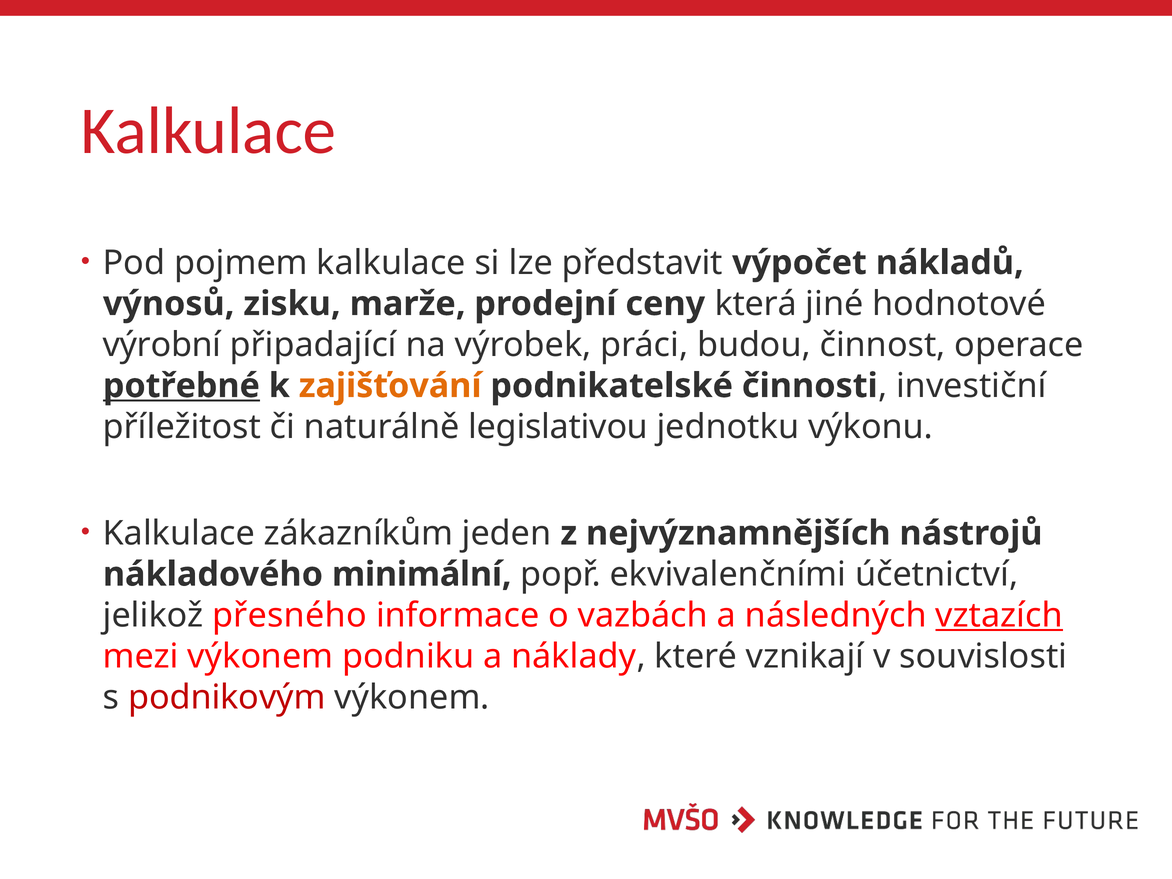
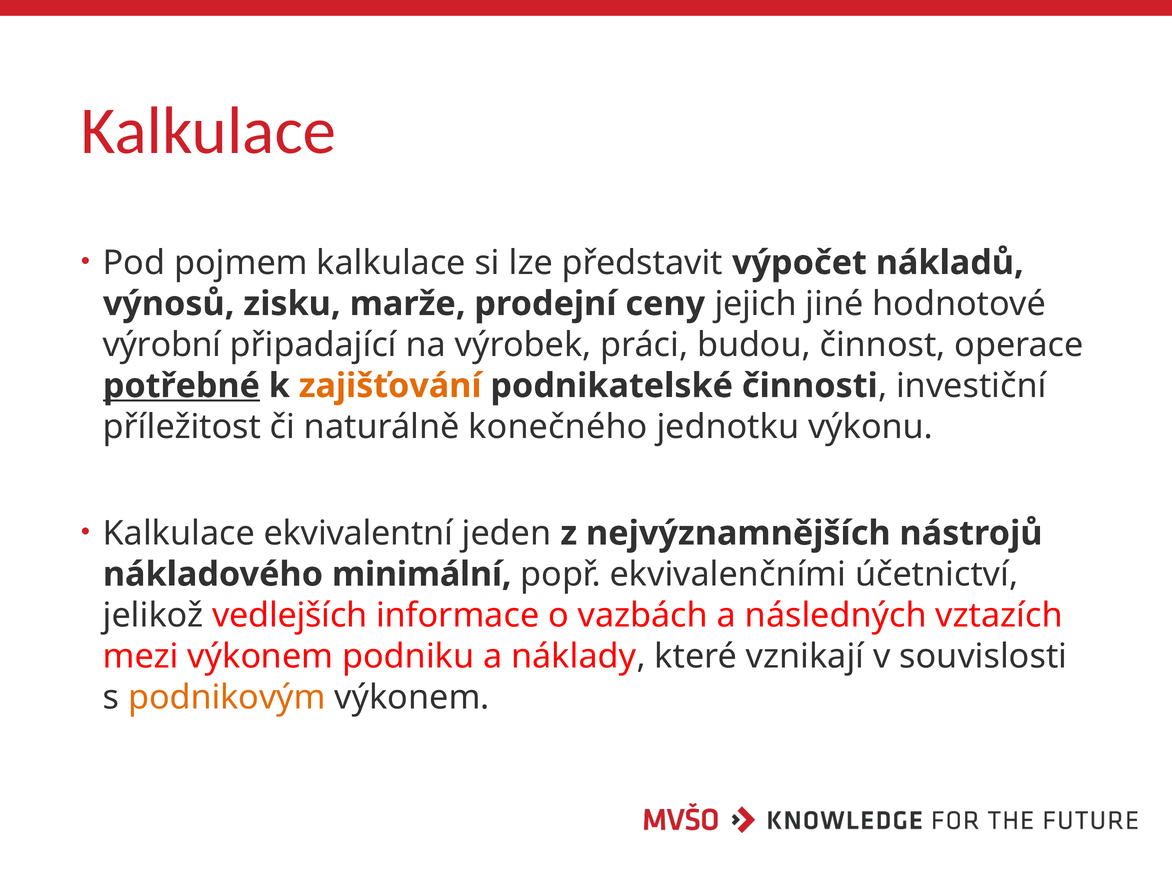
která: která -> jejich
legislativou: legislativou -> konečného
zákazníkům: zákazníkům -> ekvivalentní
přesného: přesného -> vedlejších
vztazích underline: present -> none
podnikovým colour: red -> orange
